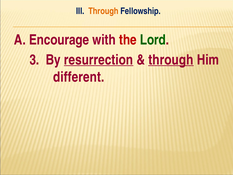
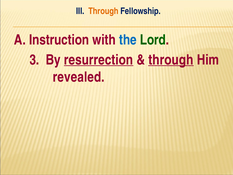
Encourage: Encourage -> Instruction
the colour: red -> blue
different: different -> revealed
